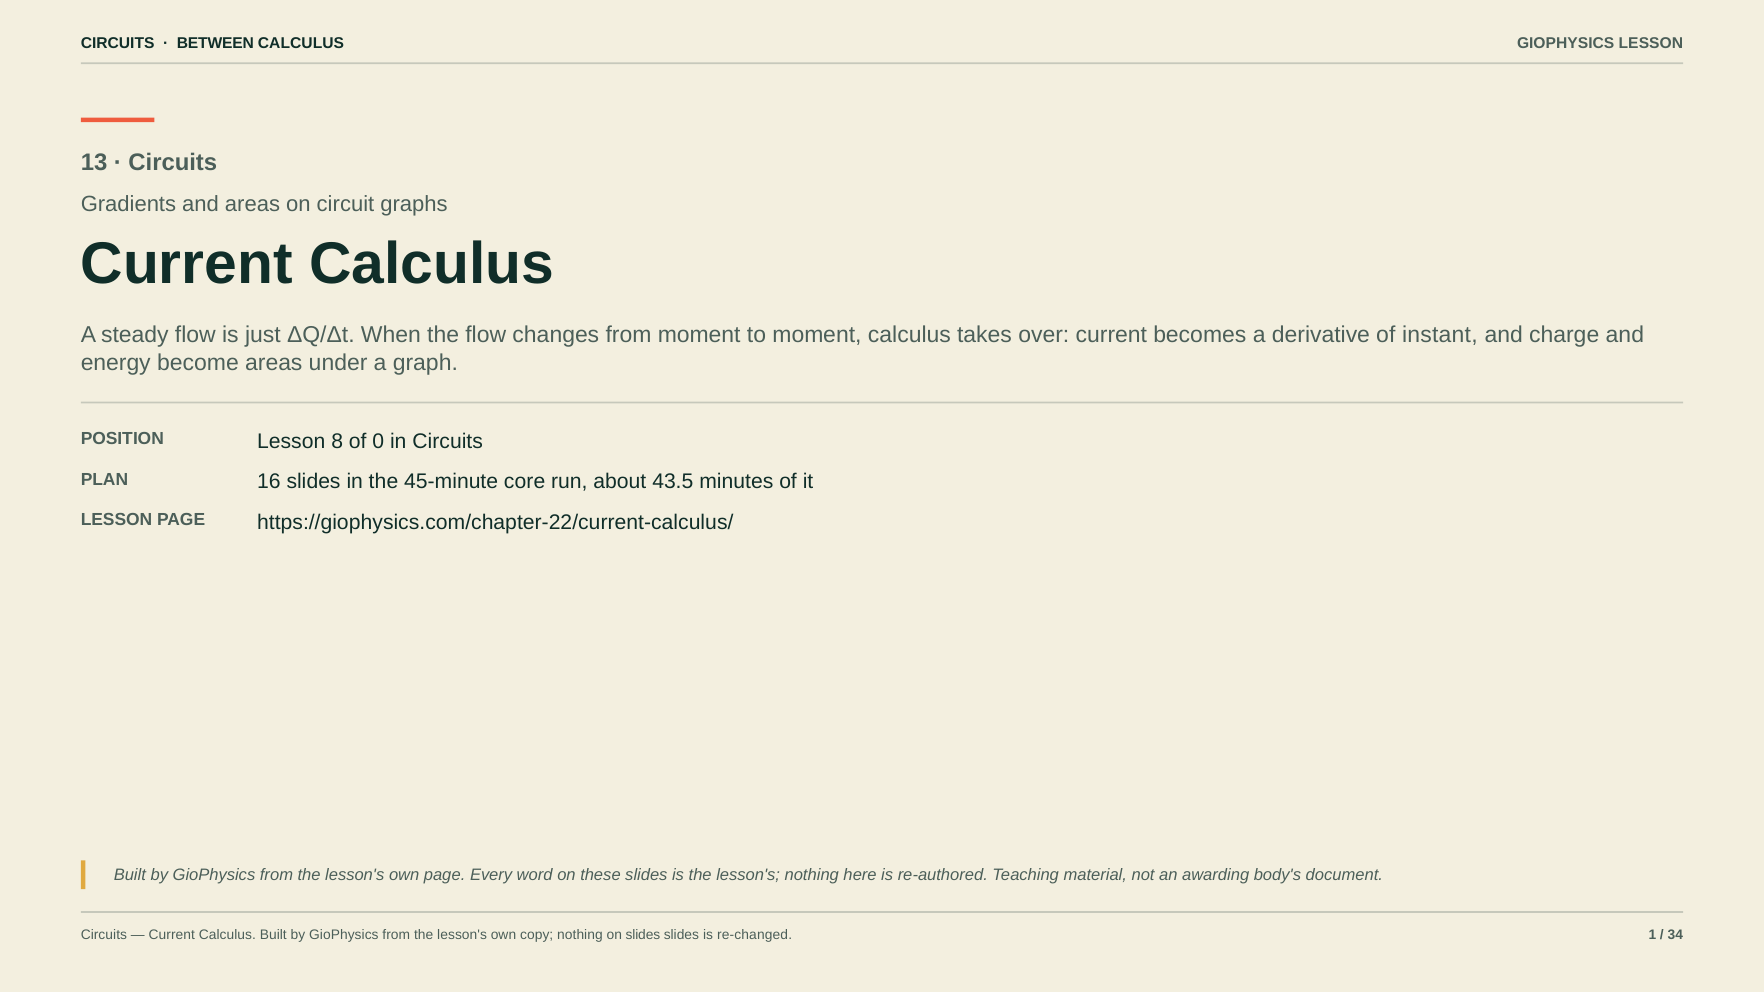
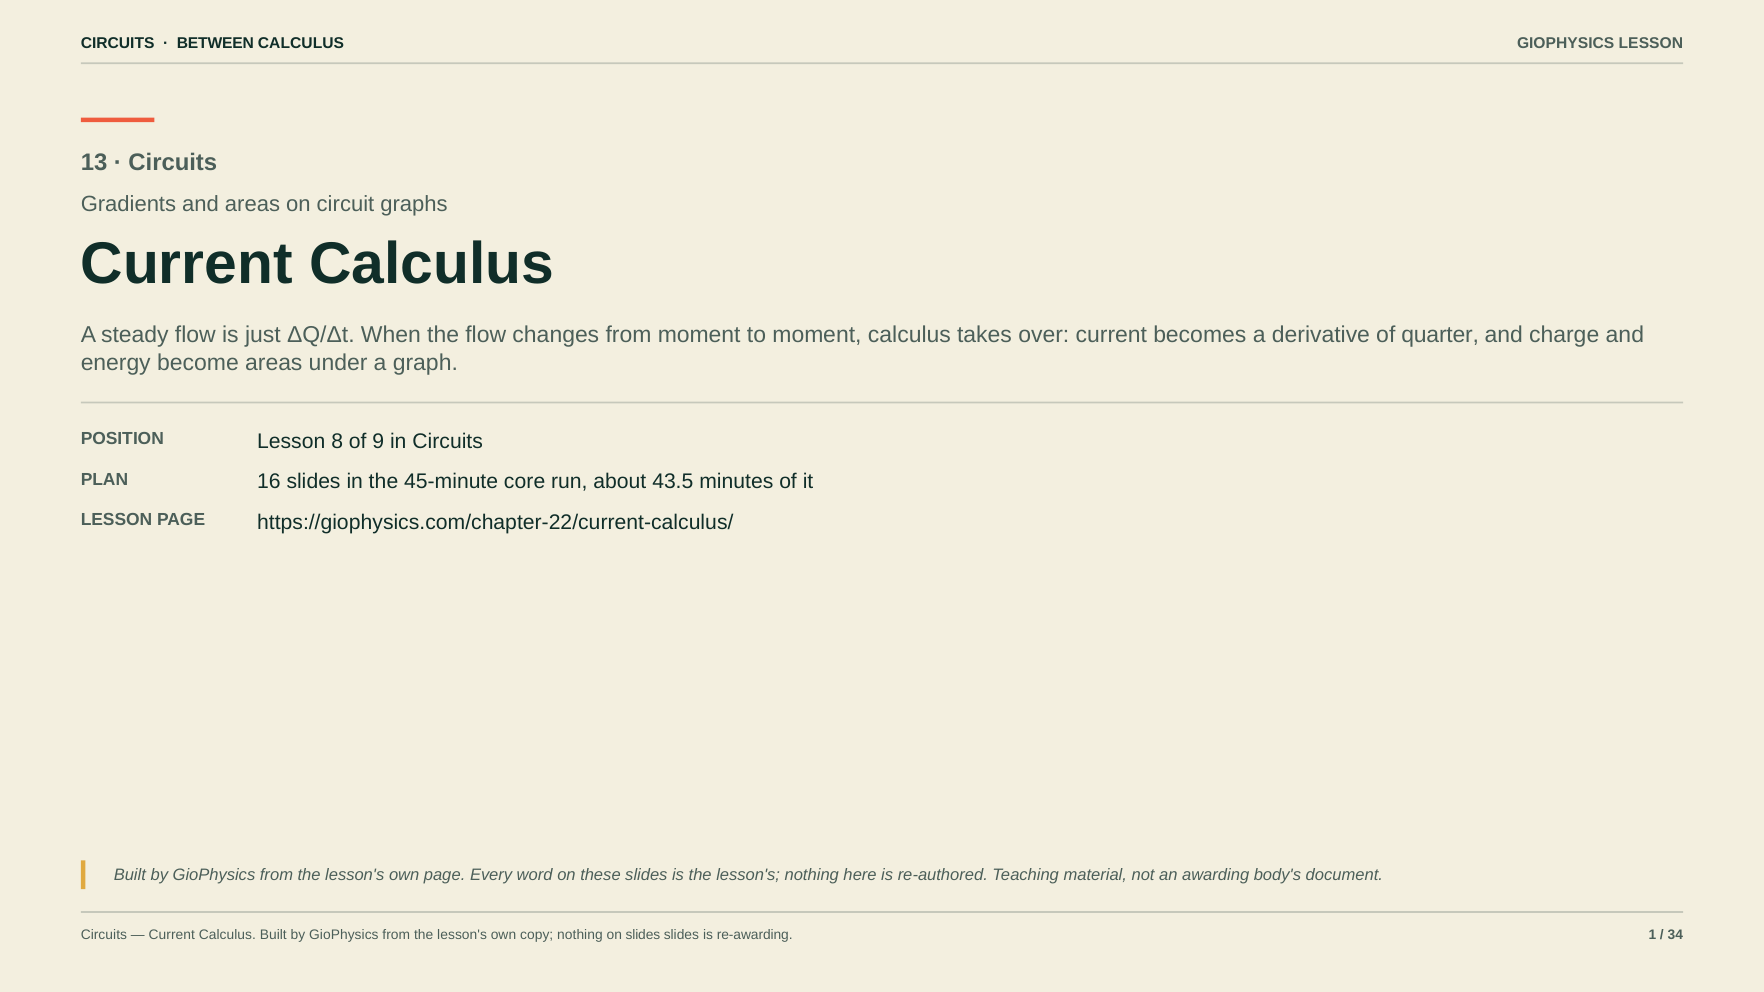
instant: instant -> quarter
0: 0 -> 9
re-changed: re-changed -> re-awarding
